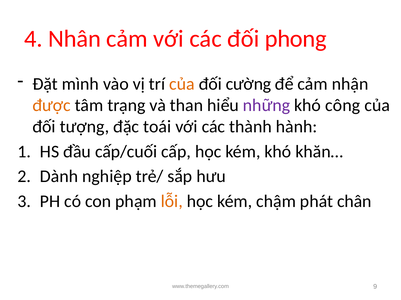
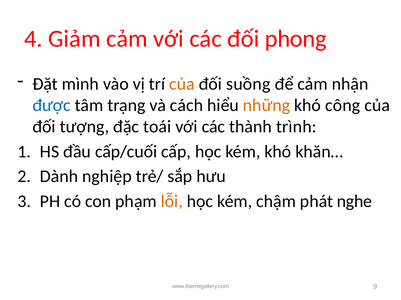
Nhân: Nhân -> Giảm
cường: cường -> suồng
được colour: orange -> blue
than: than -> cách
những colour: purple -> orange
hành: hành -> trình
chân: chân -> nghe
